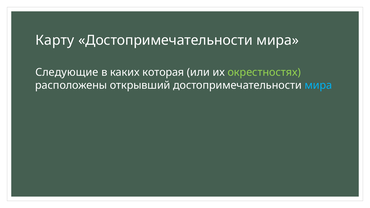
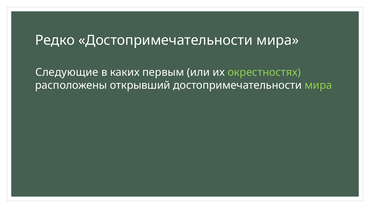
Карту: Карту -> Редко
которая: которая -> первым
мира at (318, 85) colour: light blue -> light green
